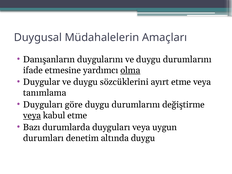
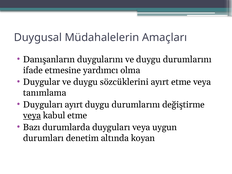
olma underline: present -> none
Duyguları göre: göre -> ayırt
altında duygu: duygu -> koyan
